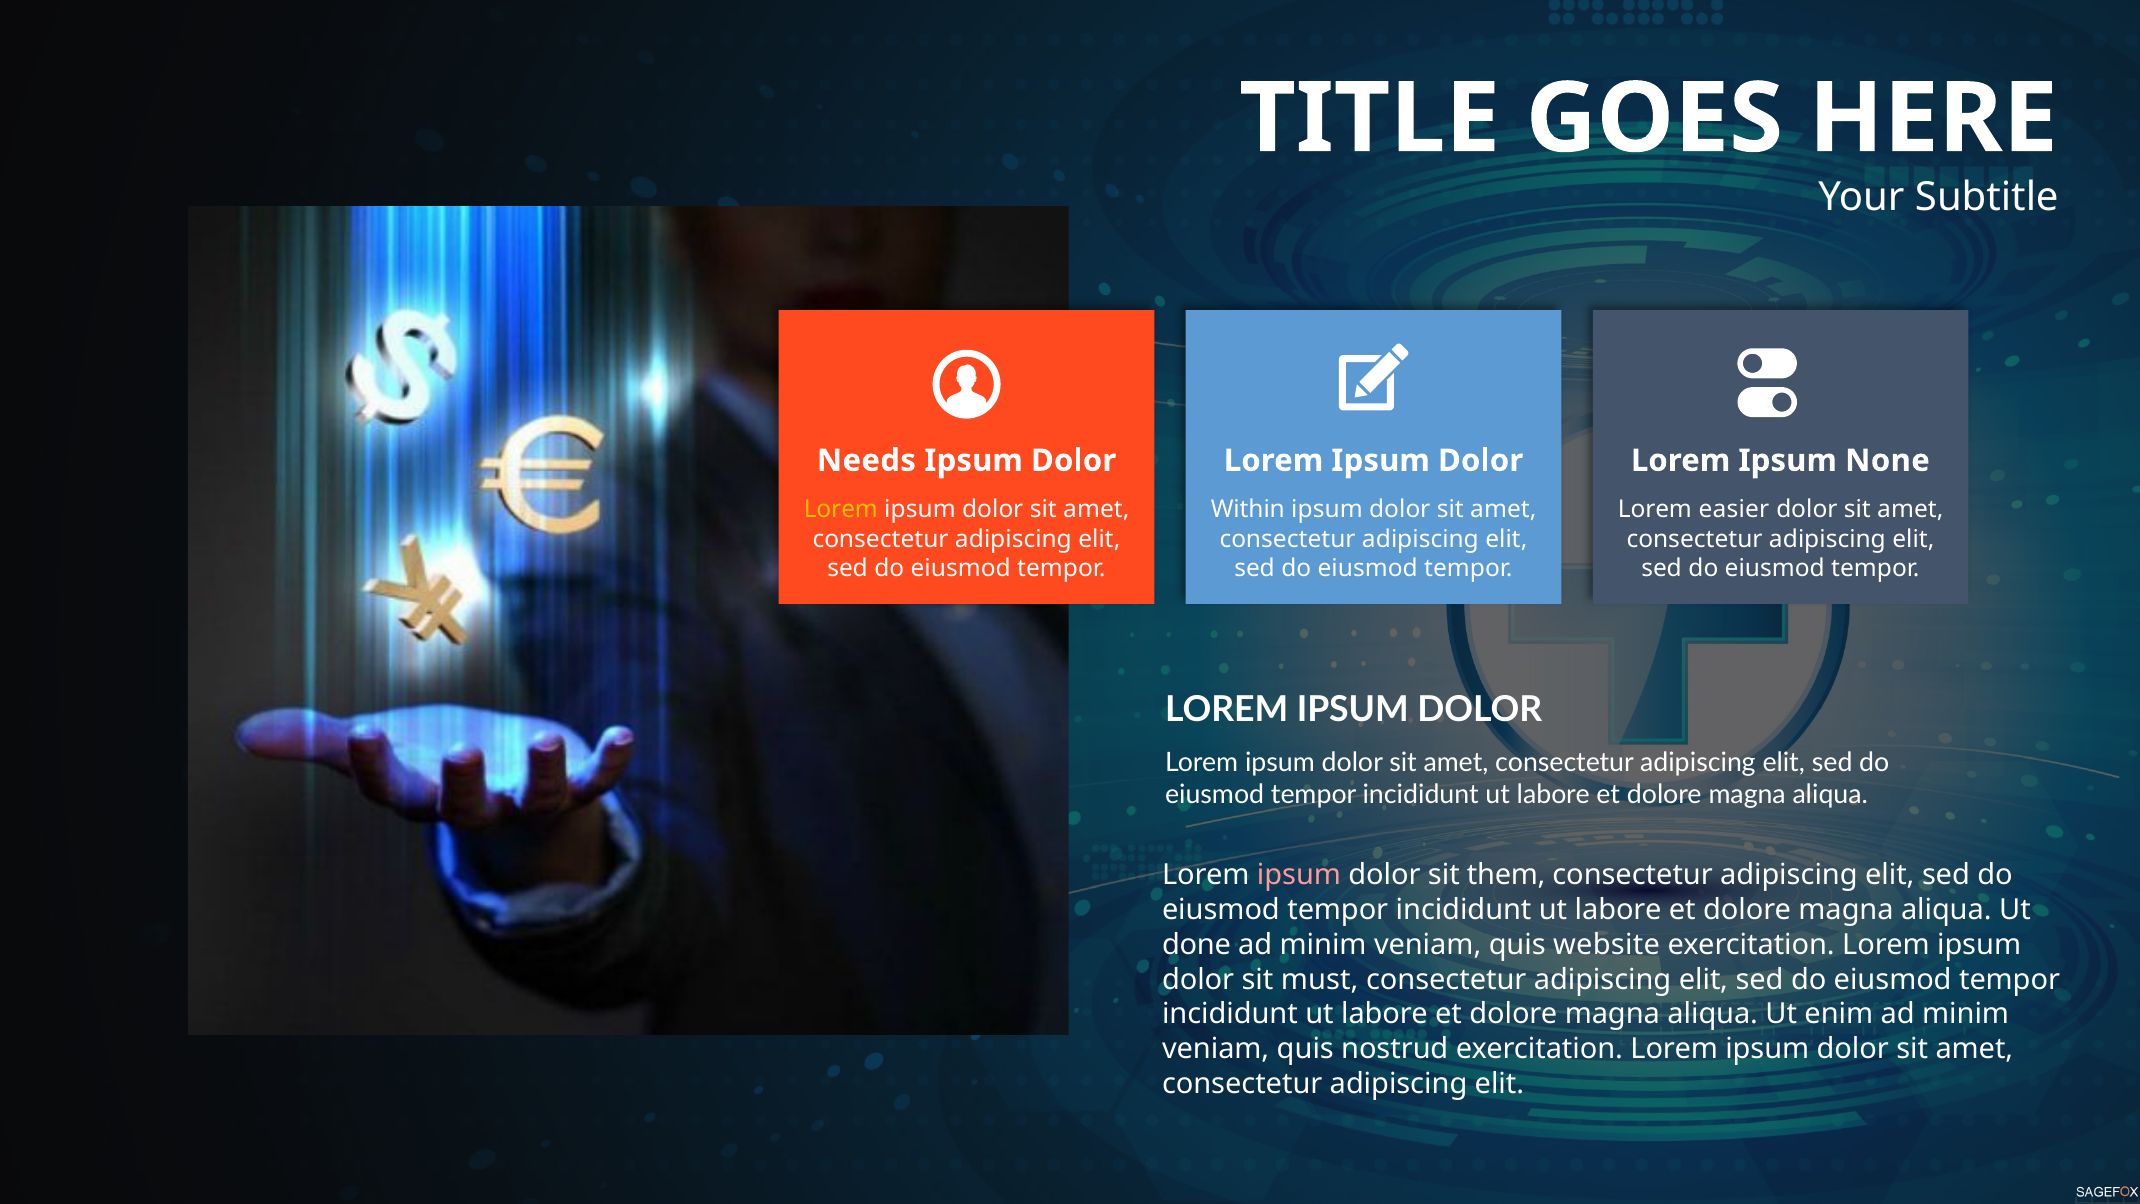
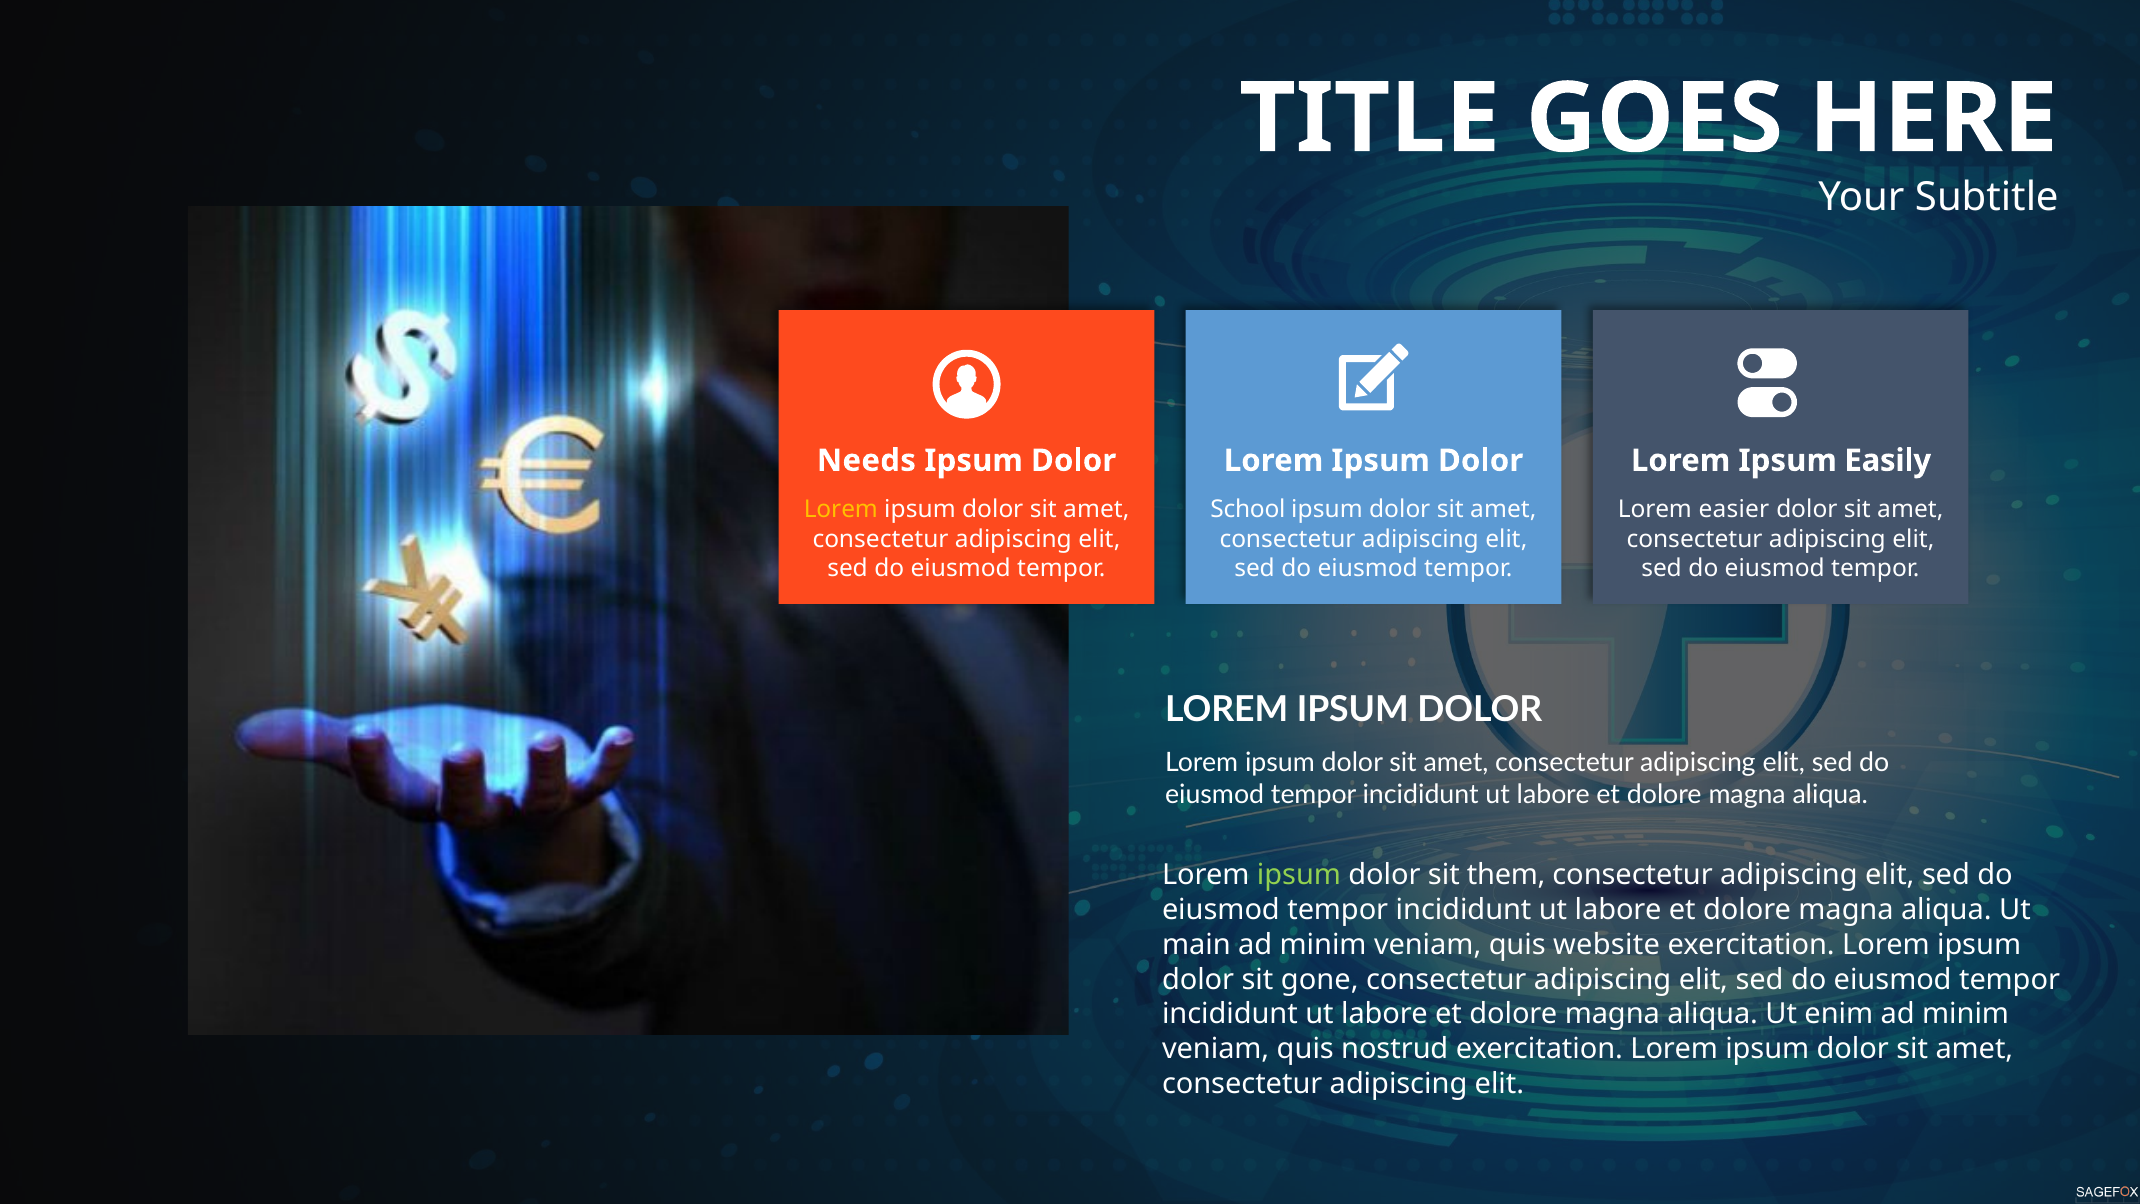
None: None -> Easily
Within: Within -> School
ipsum at (1299, 875) colour: pink -> light green
done: done -> main
must: must -> gone
